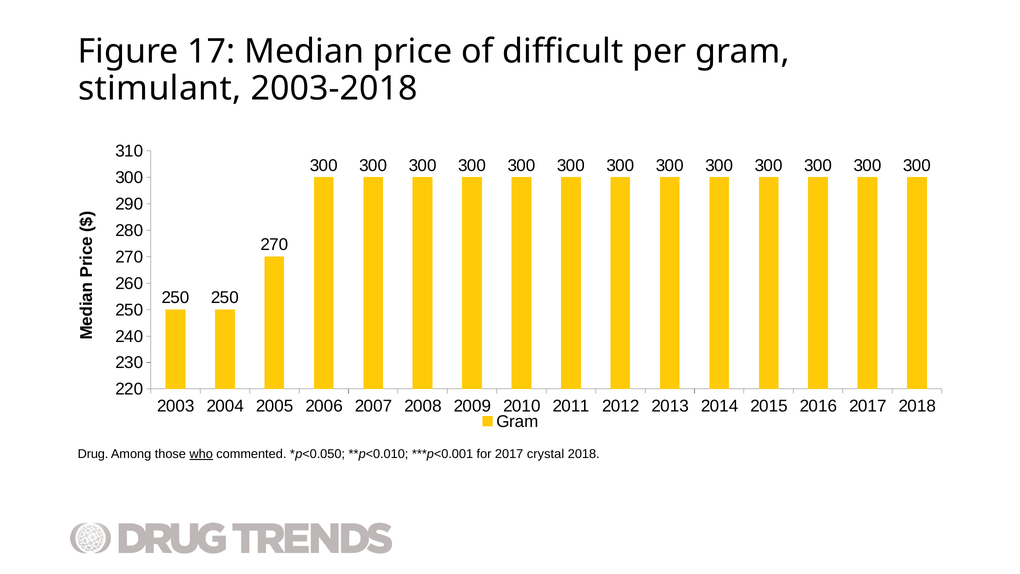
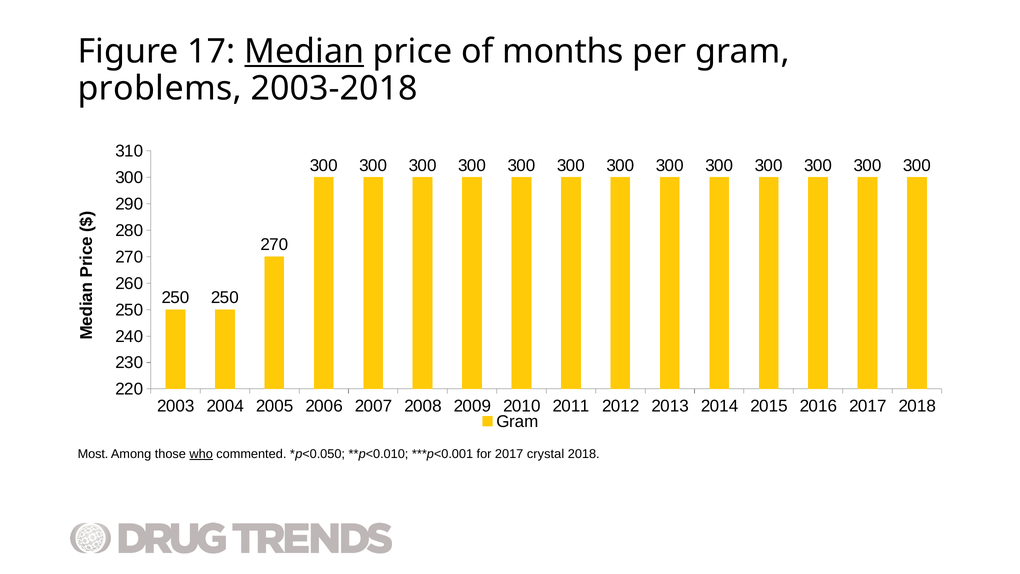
Median underline: none -> present
difficult: difficult -> months
stimulant: stimulant -> problems
Drug: Drug -> Most
